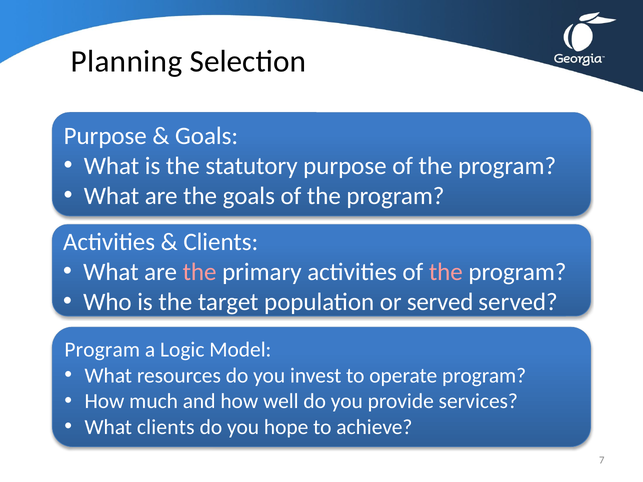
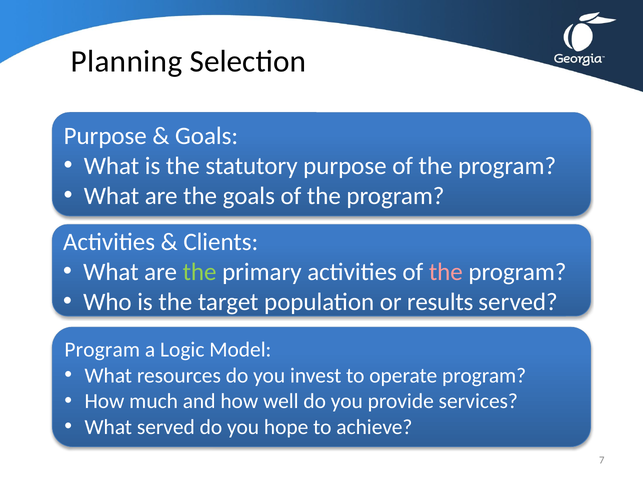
the at (200, 272) colour: pink -> light green
or served: served -> results
What clients: clients -> served
